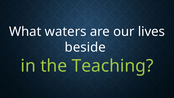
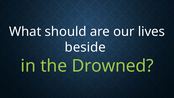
waters: waters -> should
Teaching: Teaching -> Drowned
